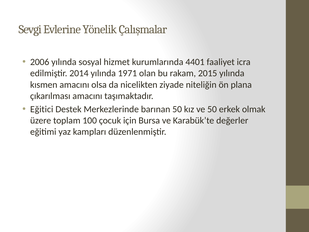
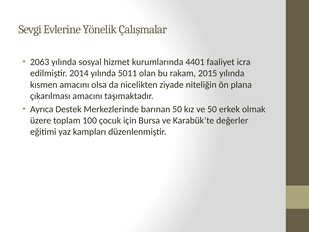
2006: 2006 -> 2063
1971: 1971 -> 5011
Eğitici: Eğitici -> Ayrıca
